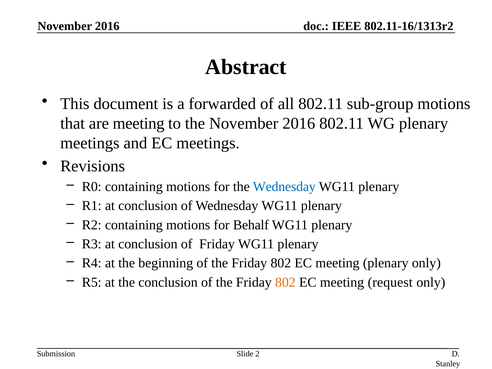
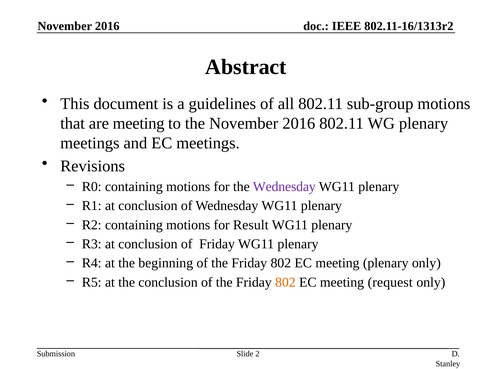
forwarded: forwarded -> guidelines
Wednesday at (284, 187) colour: blue -> purple
Behalf: Behalf -> Result
